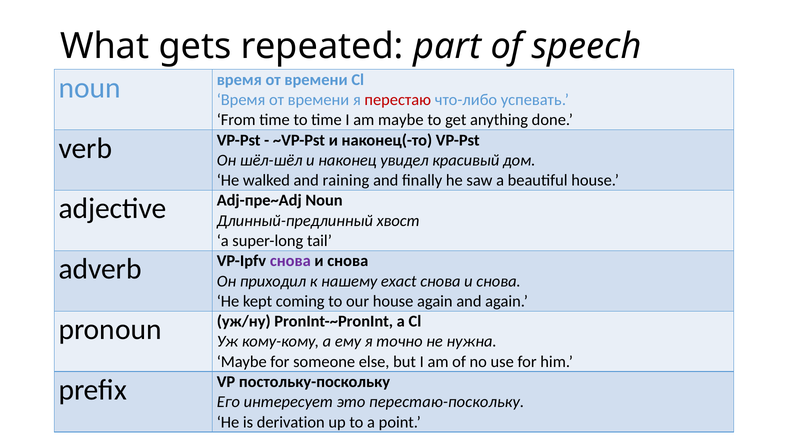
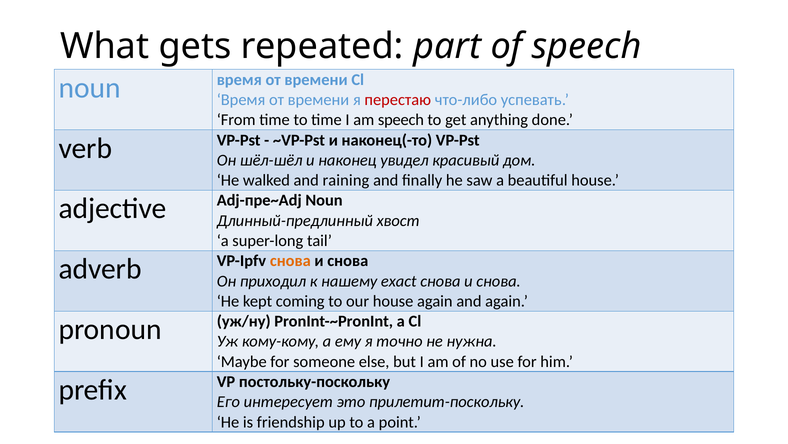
am maybe: maybe -> speech
снова at (290, 261) colour: purple -> orange
перестаю-поскольку: перестаю-поскольку -> прилетит-поскольку
derivation: derivation -> friendship
